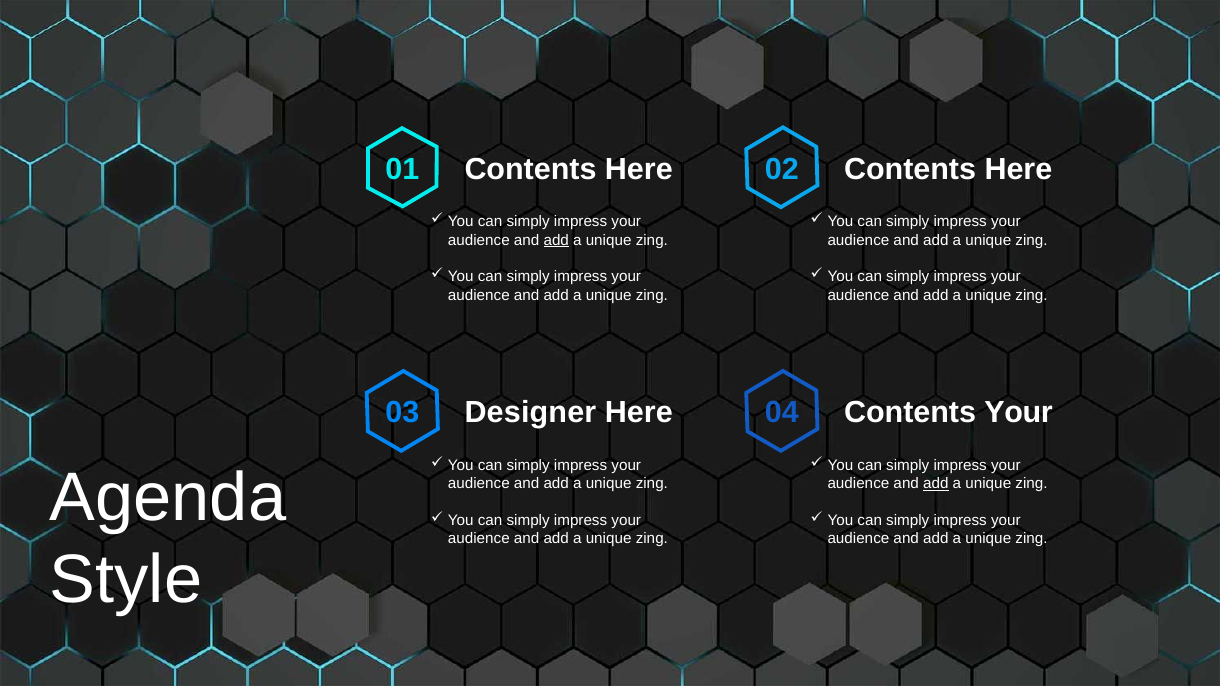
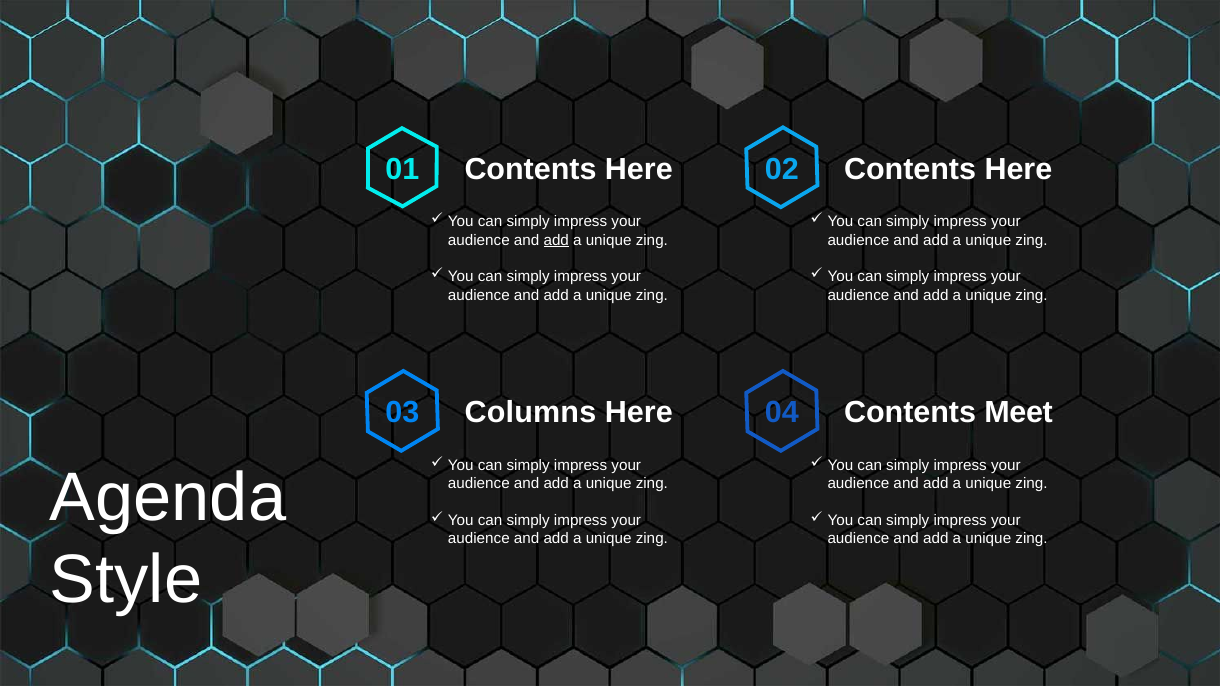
Designer: Designer -> Columns
Contents Your: Your -> Meet
add at (936, 484) underline: present -> none
